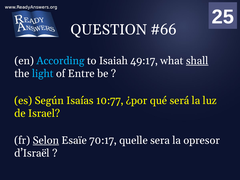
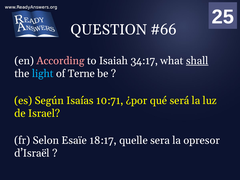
According colour: light blue -> pink
49:17: 49:17 -> 34:17
Entre: Entre -> Terne
10:77: 10:77 -> 10:71
Selon underline: present -> none
70:17: 70:17 -> 18:17
